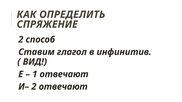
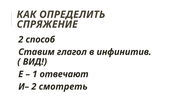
2 отвечают: отвечают -> смотреть
